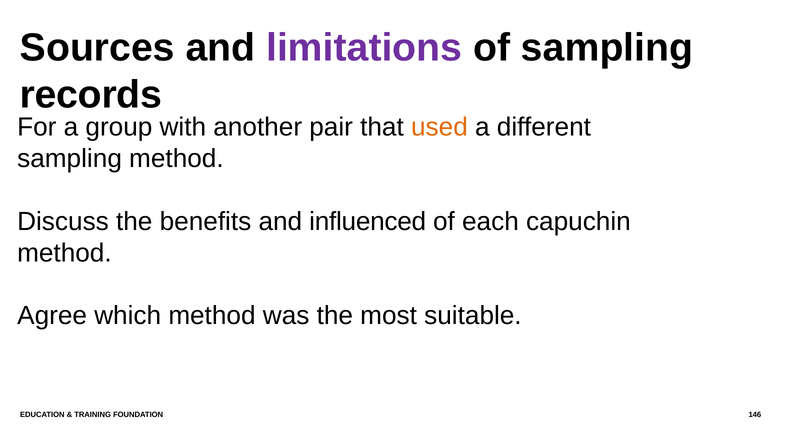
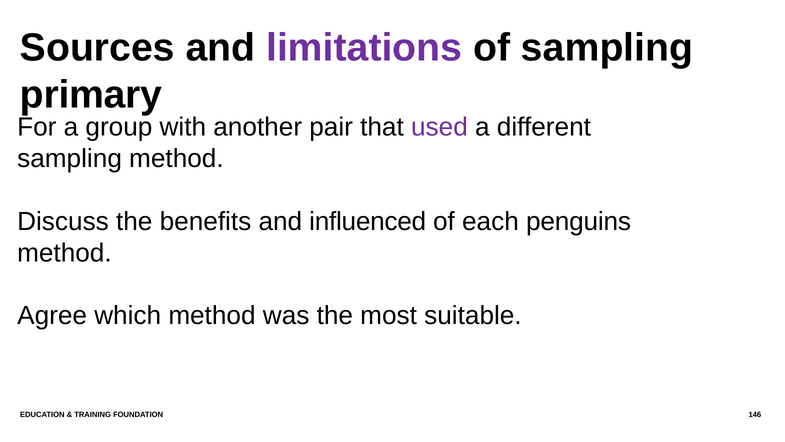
records: records -> primary
used colour: orange -> purple
capuchin: capuchin -> penguins
